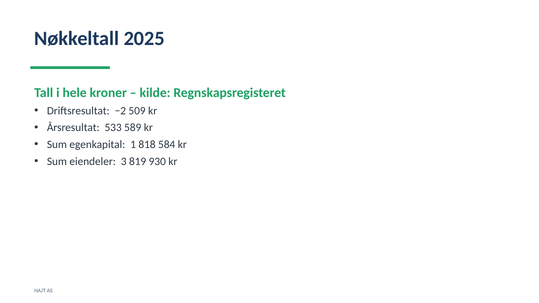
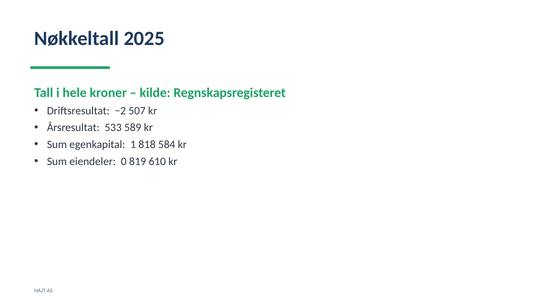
509: 509 -> 507
3: 3 -> 0
930: 930 -> 610
